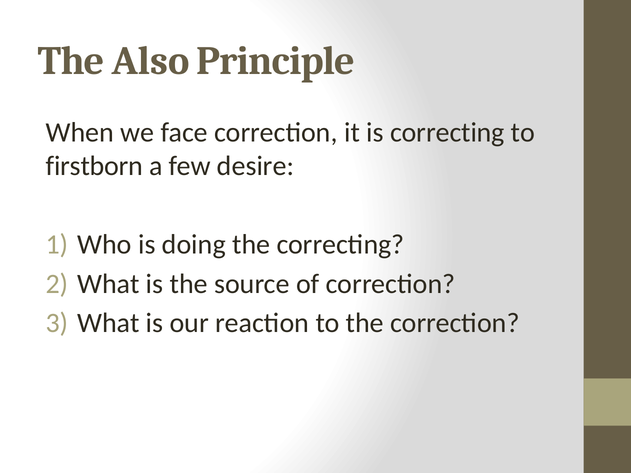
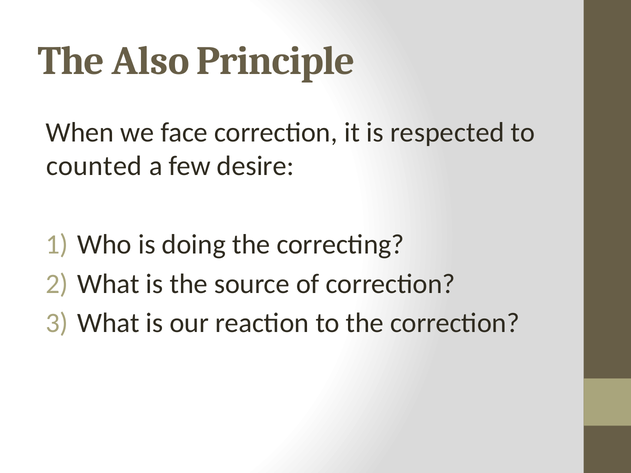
is correcting: correcting -> respected
firstborn: firstborn -> counted
